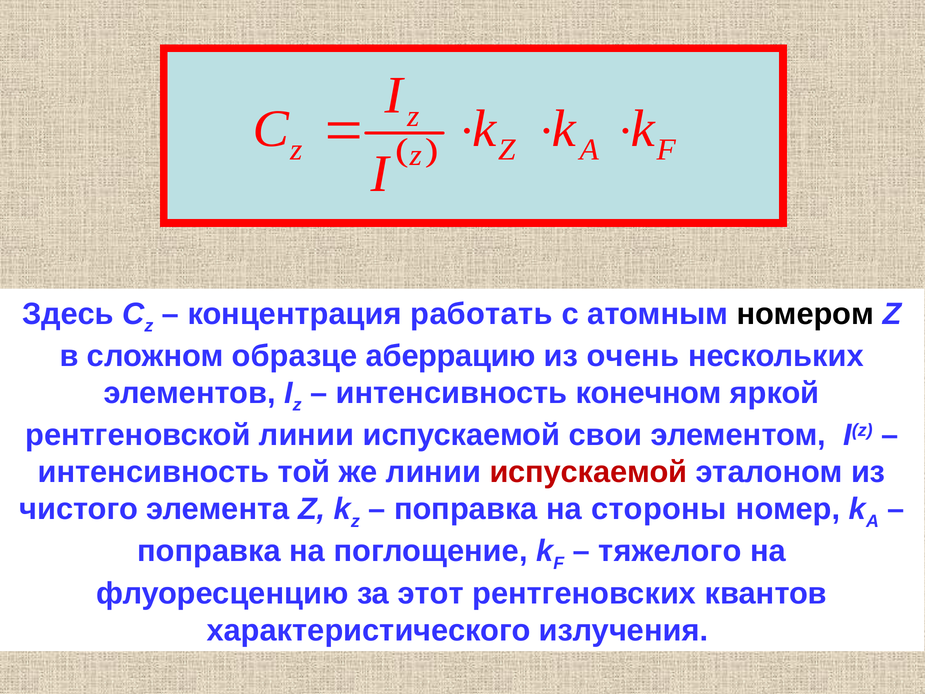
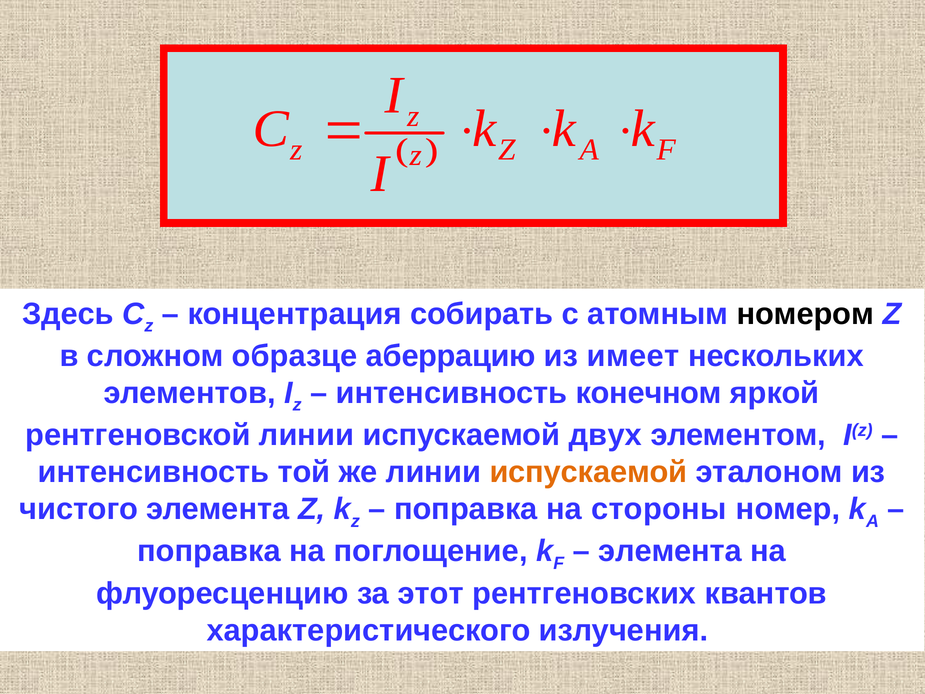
работать: работать -> собирать
очень: очень -> имеет
свои: свои -> двух
испускаемой at (588, 472) colour: red -> orange
тяжелого at (670, 551): тяжелого -> элемента
